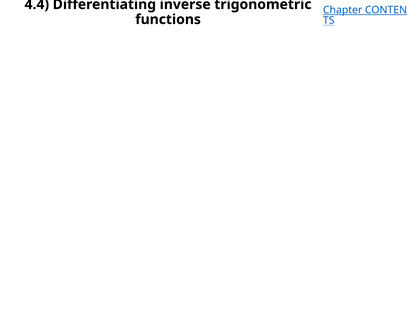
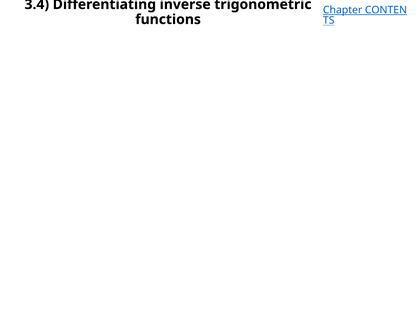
4.4: 4.4 -> 3.4
